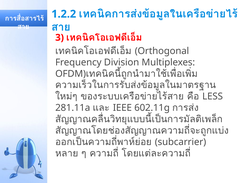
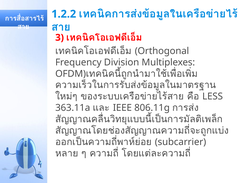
281.11a: 281.11a -> 363.11a
602.11g: 602.11g -> 806.11g
